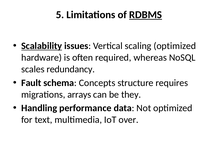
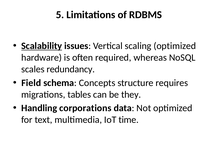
RDBMS underline: present -> none
Fault: Fault -> Field
arrays: arrays -> tables
performance: performance -> corporations
over: over -> time
